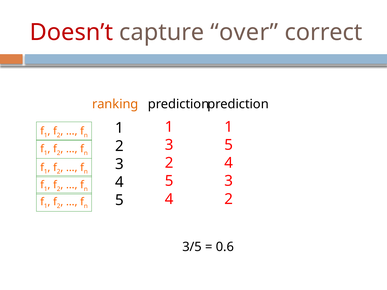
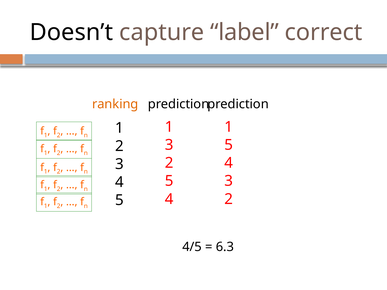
Doesn’t colour: red -> black
over: over -> label
3/5: 3/5 -> 4/5
0.6: 0.6 -> 6.3
